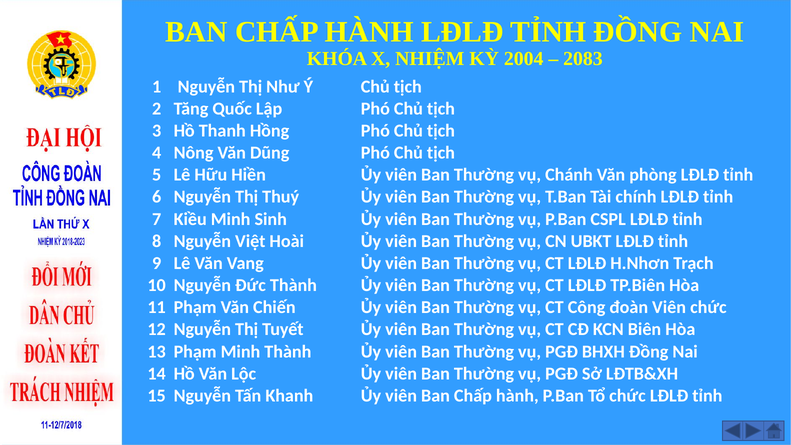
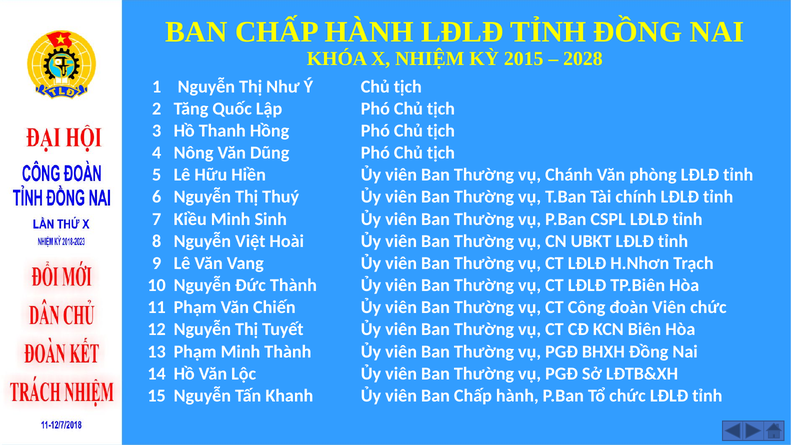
2004: 2004 -> 2015
2083: 2083 -> 2028
